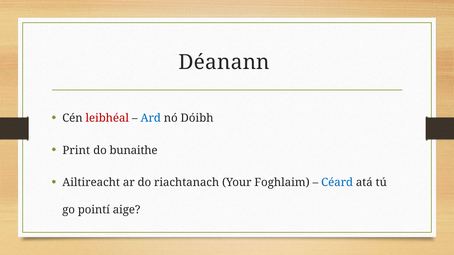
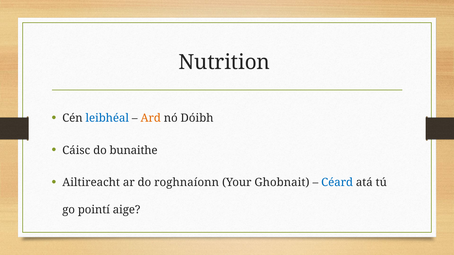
Déanann: Déanann -> Nutrition
leibhéal colour: red -> blue
Ard colour: blue -> orange
Print: Print -> Cáisc
riachtanach: riachtanach -> roghnaíonn
Foghlaim: Foghlaim -> Ghobnait
